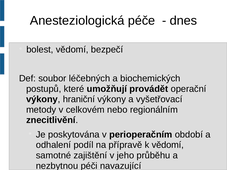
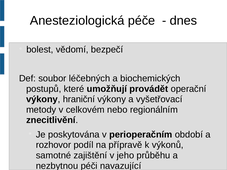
odhalení: odhalení -> rozhovor
k vědomí: vědomí -> výkonů
